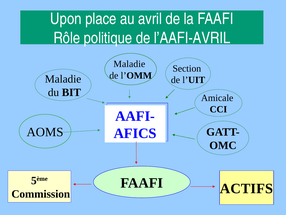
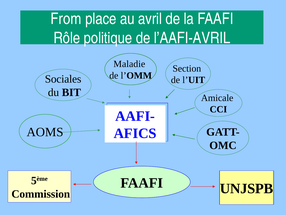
Upon: Upon -> From
Maladie at (63, 79): Maladie -> Sociales
ACTIFS: ACTIFS -> UNJSPB
